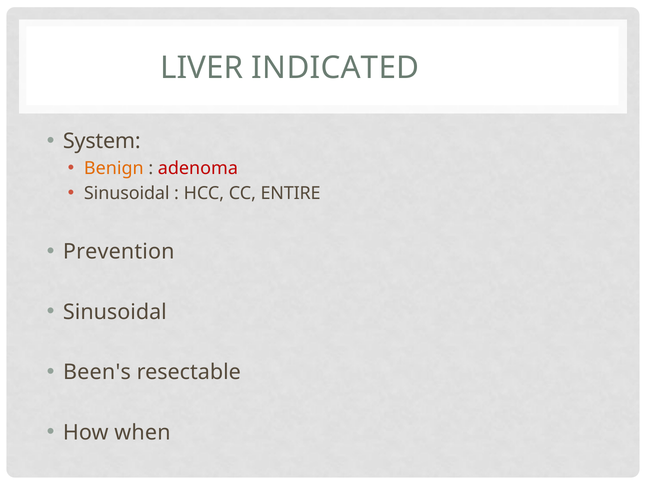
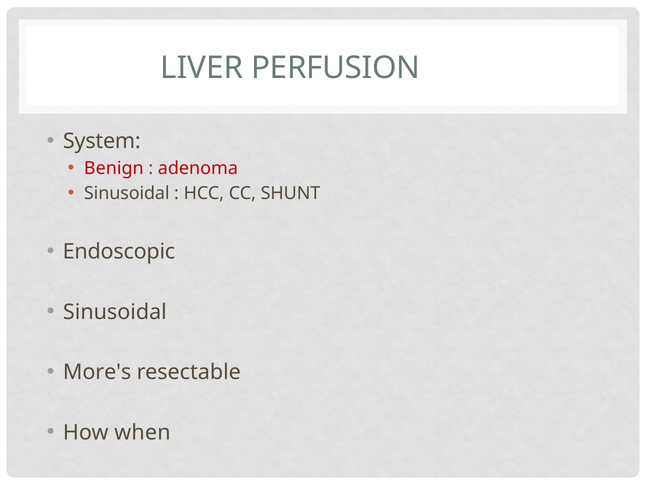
INDICATED: INDICATED -> PERFUSION
Benign colour: orange -> red
ENTIRE: ENTIRE -> SHUNT
Prevention: Prevention -> Endoscopic
Been's: Been's -> More's
